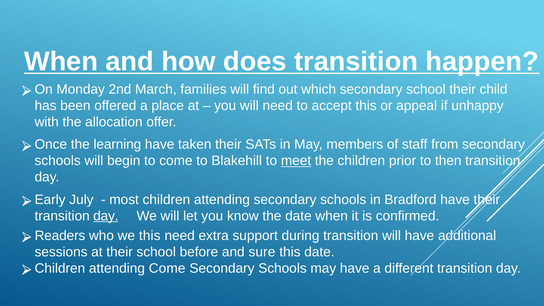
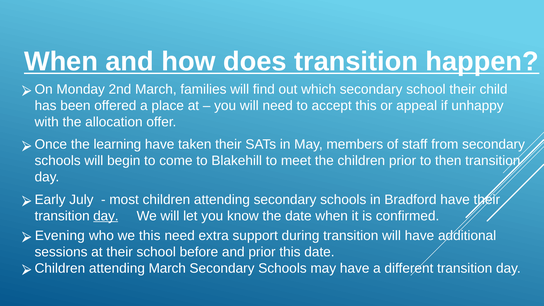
meet underline: present -> none
Readers: Readers -> Evening
and sure: sure -> prior
attending Come: Come -> March
